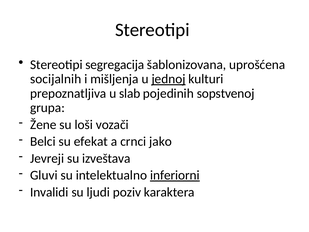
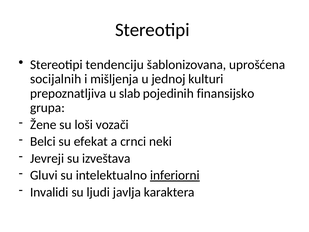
segregacija: segregacija -> tendenciju
jednoj underline: present -> none
sopstvenoj: sopstvenoj -> finansijsko
jako: jako -> neki
poziv: poziv -> javlja
